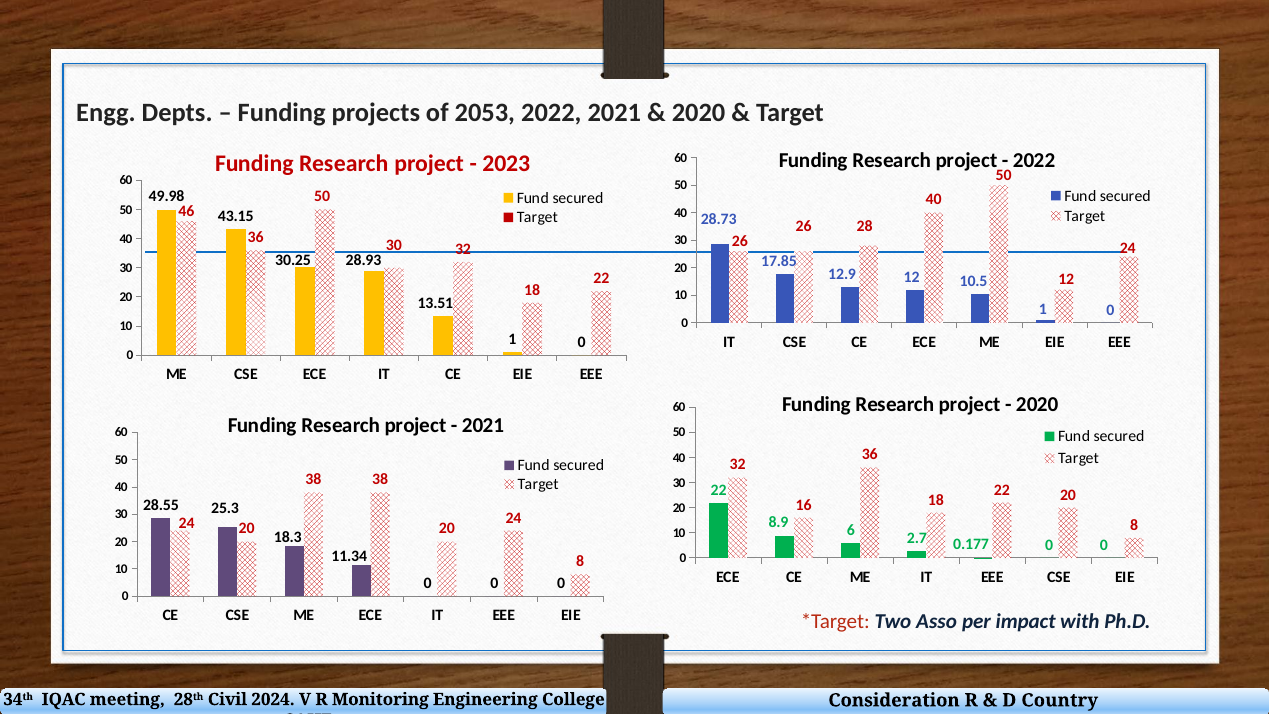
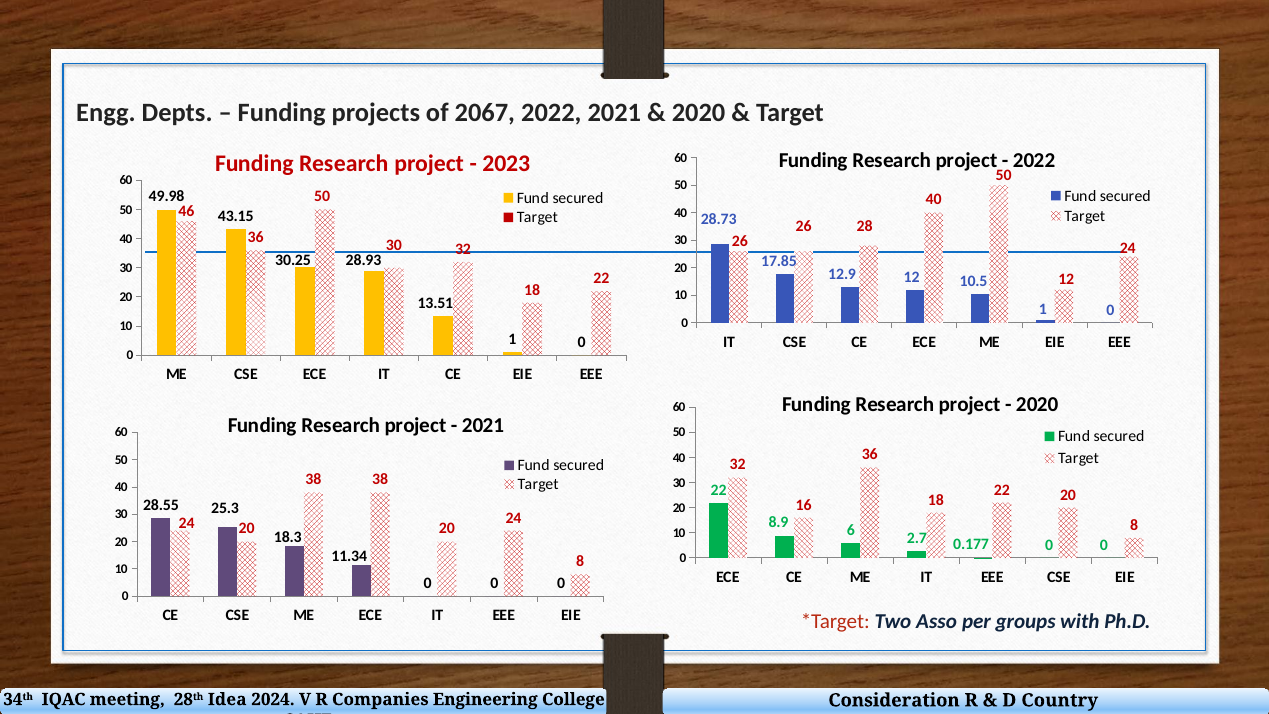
2053: 2053 -> 2067
impact: impact -> groups
Civil: Civil -> Idea
Monitoring: Monitoring -> Companies
